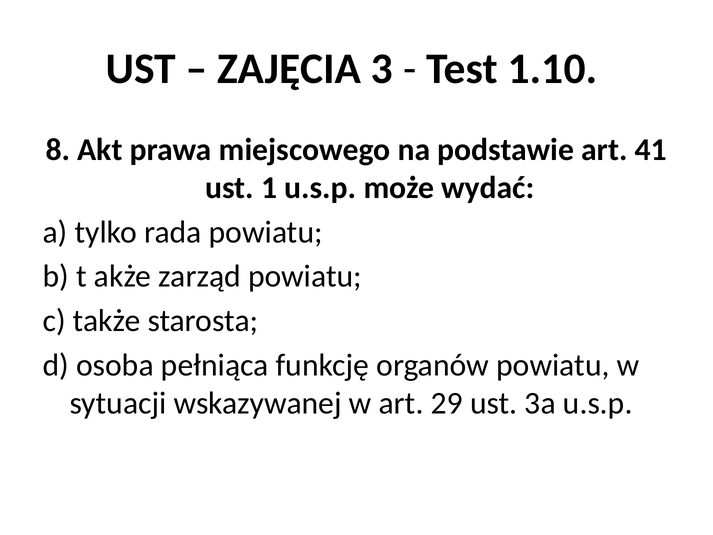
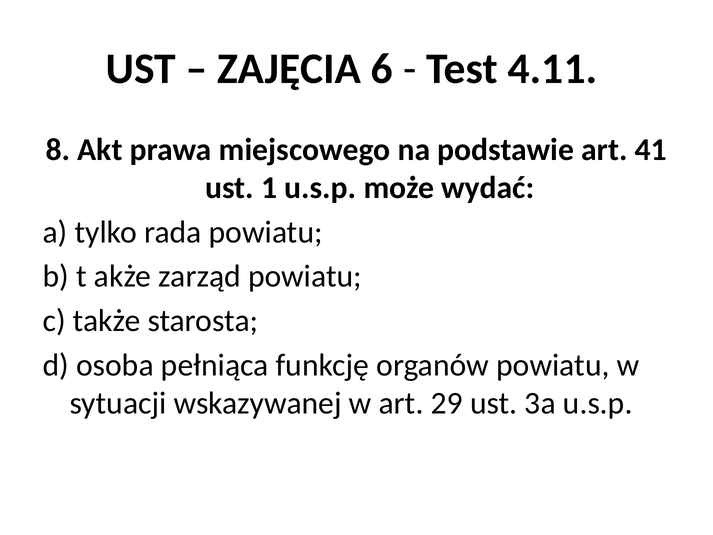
3: 3 -> 6
1.10: 1.10 -> 4.11
